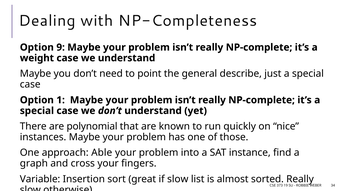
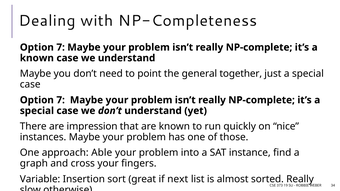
9 at (61, 47): 9 -> 7
weight at (37, 58): weight -> known
describe: describe -> together
1 at (61, 100): 1 -> 7
polynomial: polynomial -> impression
if slow: slow -> next
